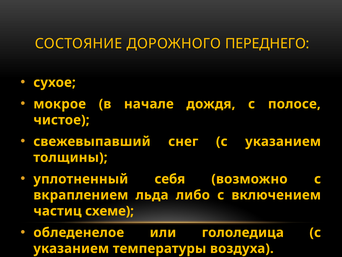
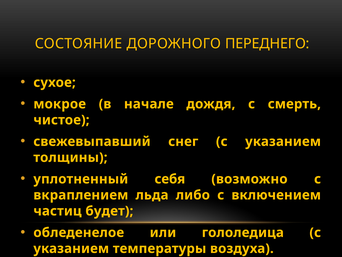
полосе: полосе -> смерть
схеме: схеме -> будет
